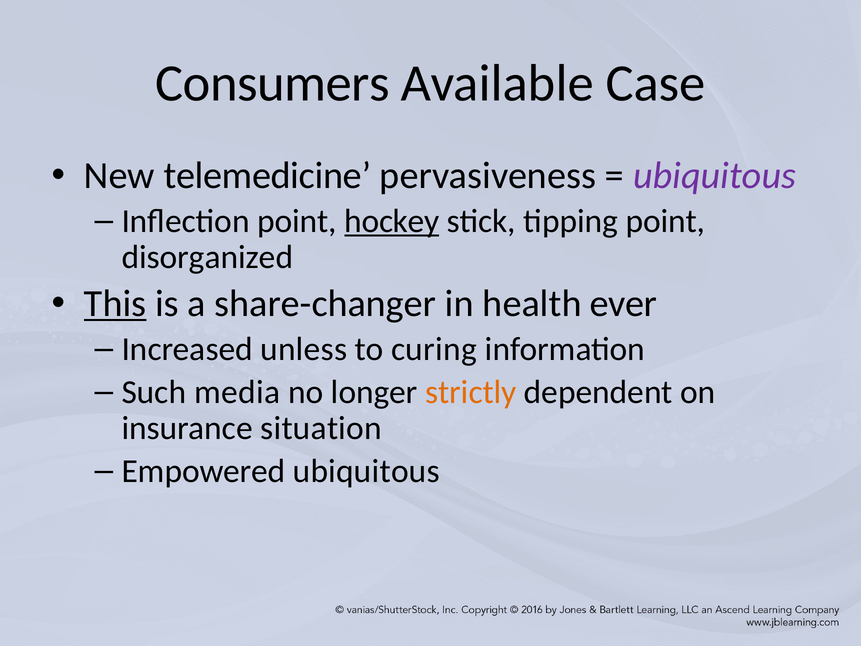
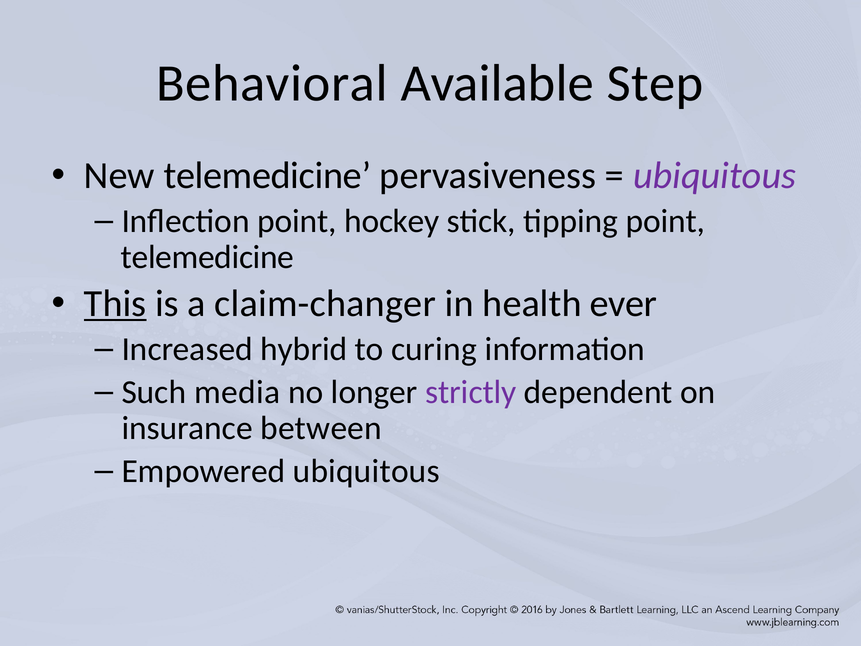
Consumers: Consumers -> Behavioral
Case: Case -> Step
hockey underline: present -> none
disorganized at (207, 257): disorganized -> telemedicine
share-changer: share-changer -> claim-changer
unless: unless -> hybrid
strictly colour: orange -> purple
situation: situation -> between
